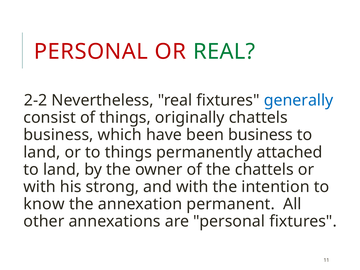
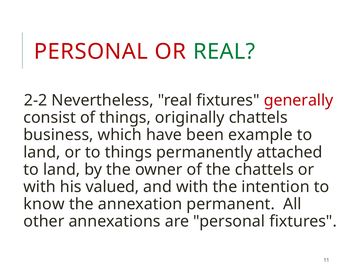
generally colour: blue -> red
been business: business -> example
strong: strong -> valued
